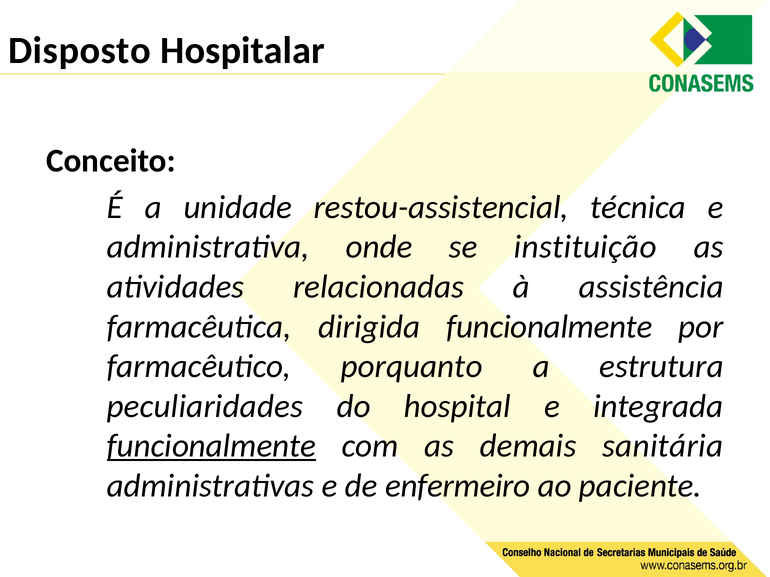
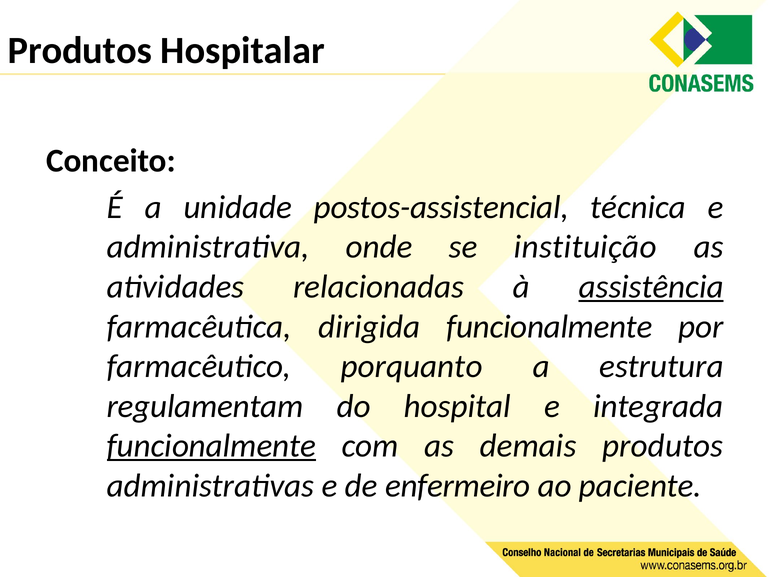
Disposto at (80, 51): Disposto -> Produtos
restou-assistencial: restou-assistencial -> postos-assistencial
assistência underline: none -> present
peculiaridades: peculiaridades -> regulamentam
demais sanitária: sanitária -> produtos
